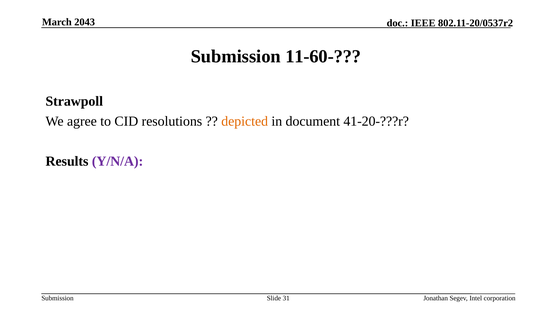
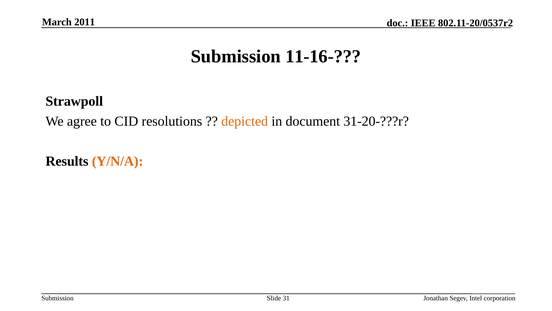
2043: 2043 -> 2011
11-60-: 11-60- -> 11-16-
41-20-???r: 41-20-???r -> 31-20-???r
Y/N/A colour: purple -> orange
